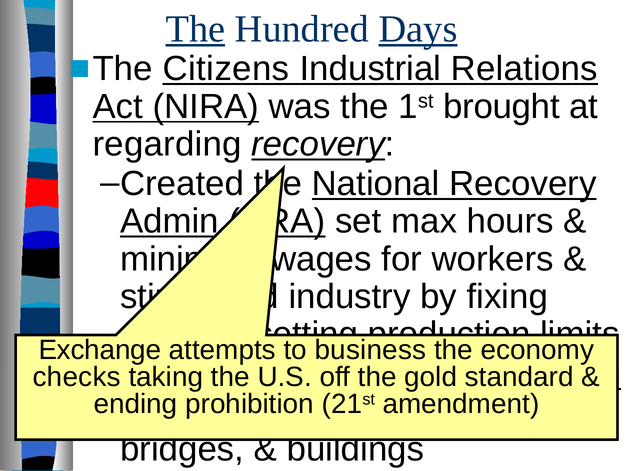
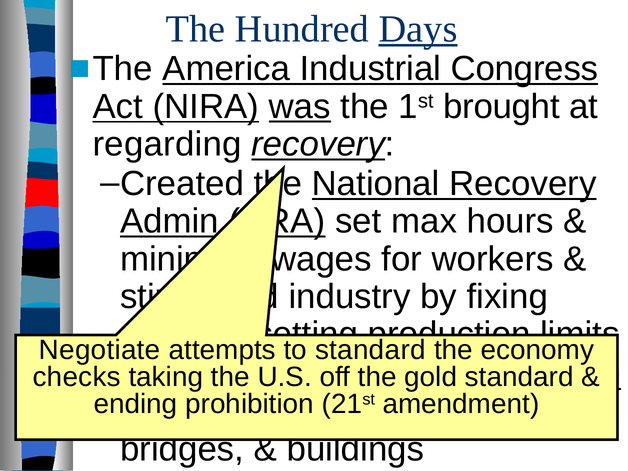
The at (195, 29) underline: present -> none
Citizens: Citizens -> America
Relations: Relations -> Congress
was underline: none -> present
Exchange: Exchange -> Negotiate
business at (370, 350): business -> standard
